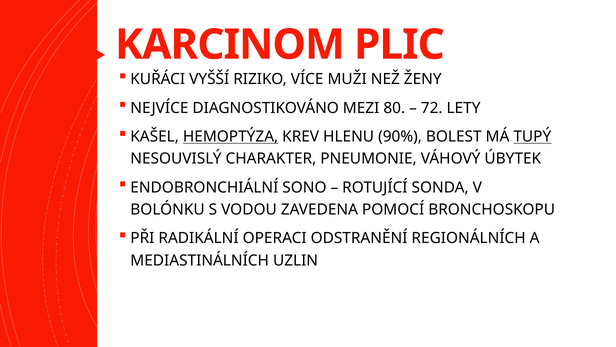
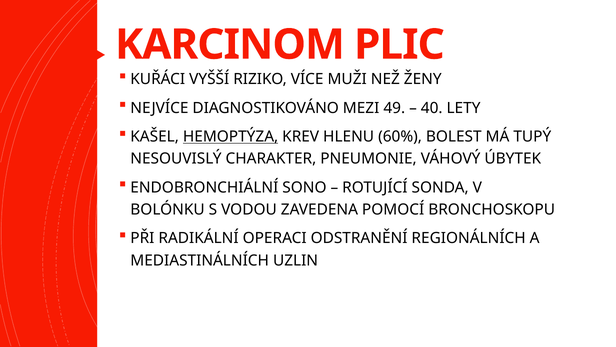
80: 80 -> 49
72: 72 -> 40
90%: 90% -> 60%
TUPÝ underline: present -> none
